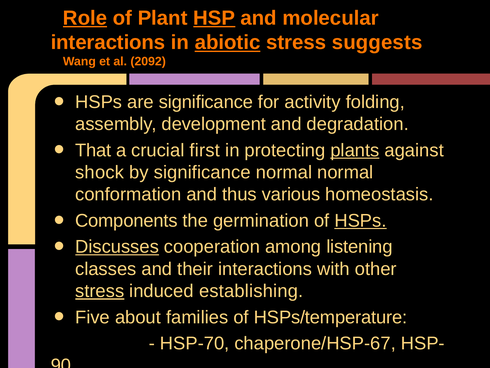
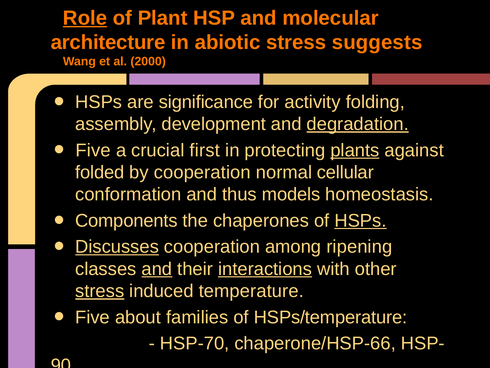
HSP underline: present -> none
interactions at (108, 42): interactions -> architecture
abiotic underline: present -> none
2092: 2092 -> 2000
degradation underline: none -> present
That at (93, 150): That -> Five
shock: shock -> folded
by significance: significance -> cooperation
normal normal: normal -> cellular
various: various -> models
germination: germination -> chaperones
listening: listening -> ripening
and at (157, 269) underline: none -> present
interactions at (265, 269) underline: none -> present
establishing: establishing -> temperature
chaperone/HSP-67: chaperone/HSP-67 -> chaperone/HSP-66
